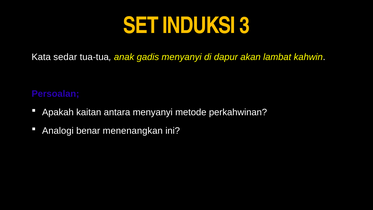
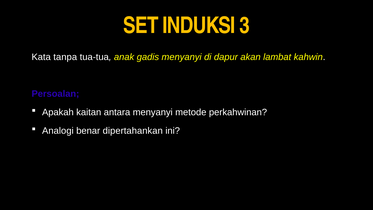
sedar: sedar -> tanpa
menenangkan: menenangkan -> dipertahankan
